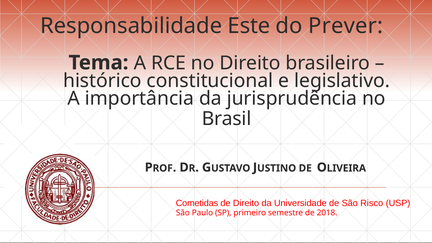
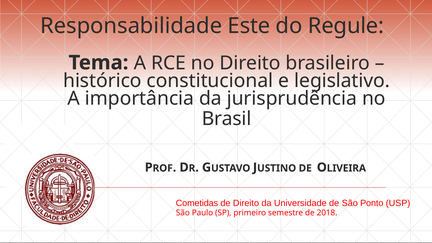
Prever: Prever -> Regule
Risco: Risco -> Ponto
